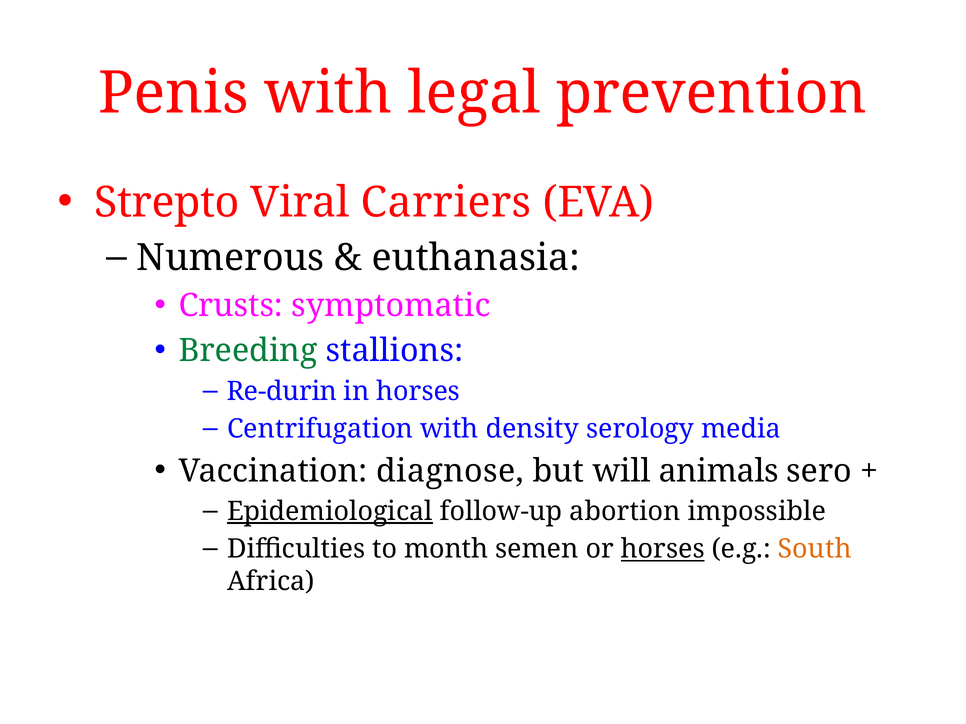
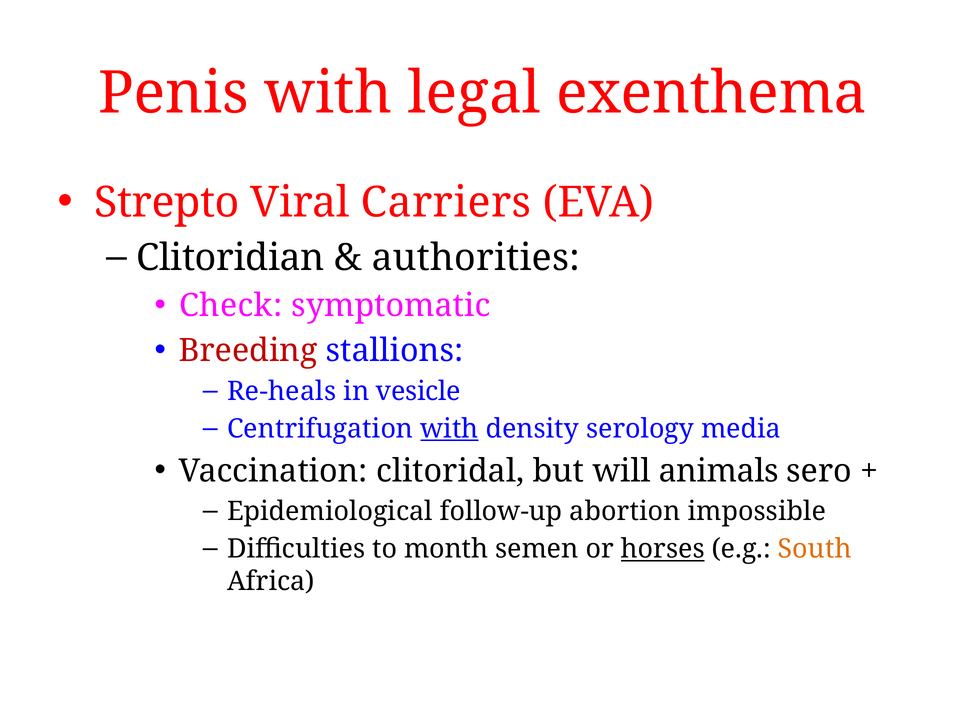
prevention: prevention -> exenthema
Numerous: Numerous -> Clitoridian
euthanasia: euthanasia -> authorities
Crusts: Crusts -> Check
Breeding colour: green -> red
Re-durin: Re-durin -> Re-heals
in horses: horses -> vesicle
with at (449, 429) underline: none -> present
diagnose: diagnose -> clitoridal
Epidemiological underline: present -> none
